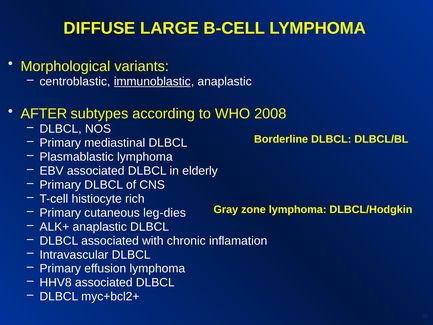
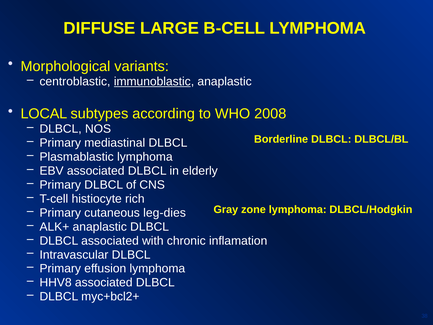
AFTER: AFTER -> LOCAL
